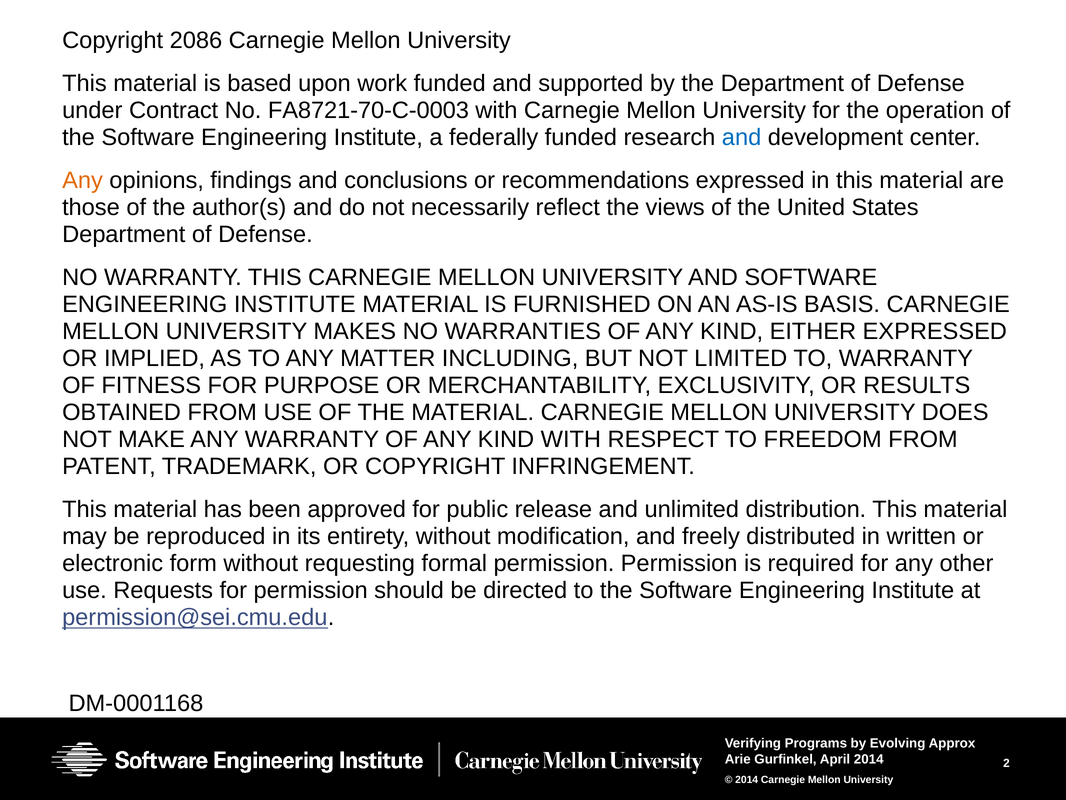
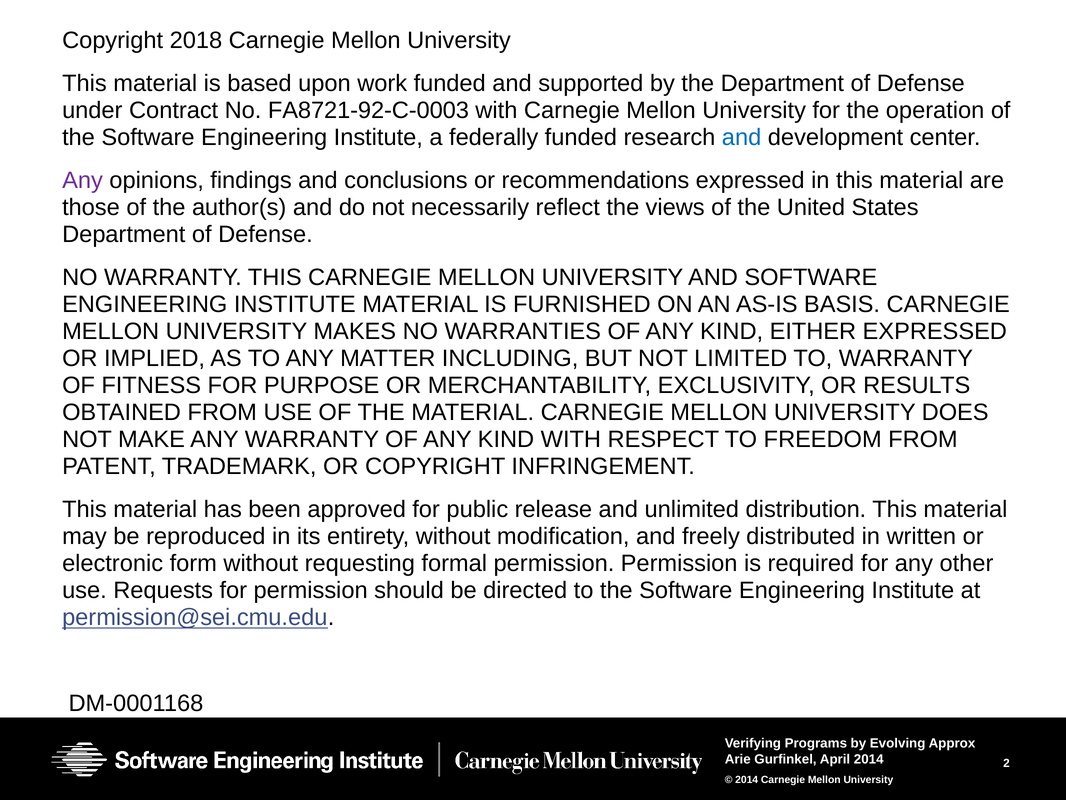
2086: 2086 -> 2018
FA8721-70-C-0003: FA8721-70-C-0003 -> FA8721-92-C-0003
Any at (83, 180) colour: orange -> purple
